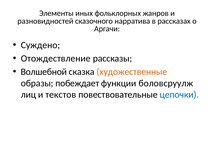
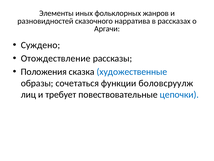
Волшебной: Волшебной -> Положения
художественные colour: orange -> blue
побеждает: побеждает -> сочетаться
текстов: текстов -> требует
